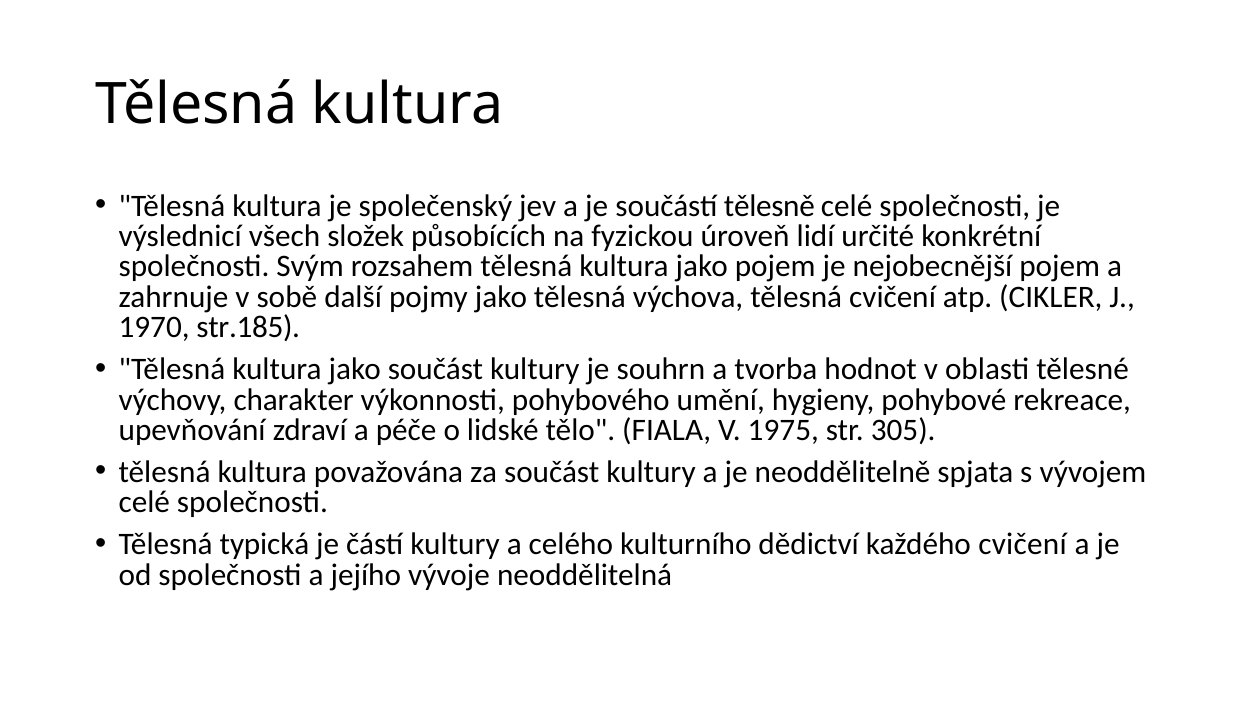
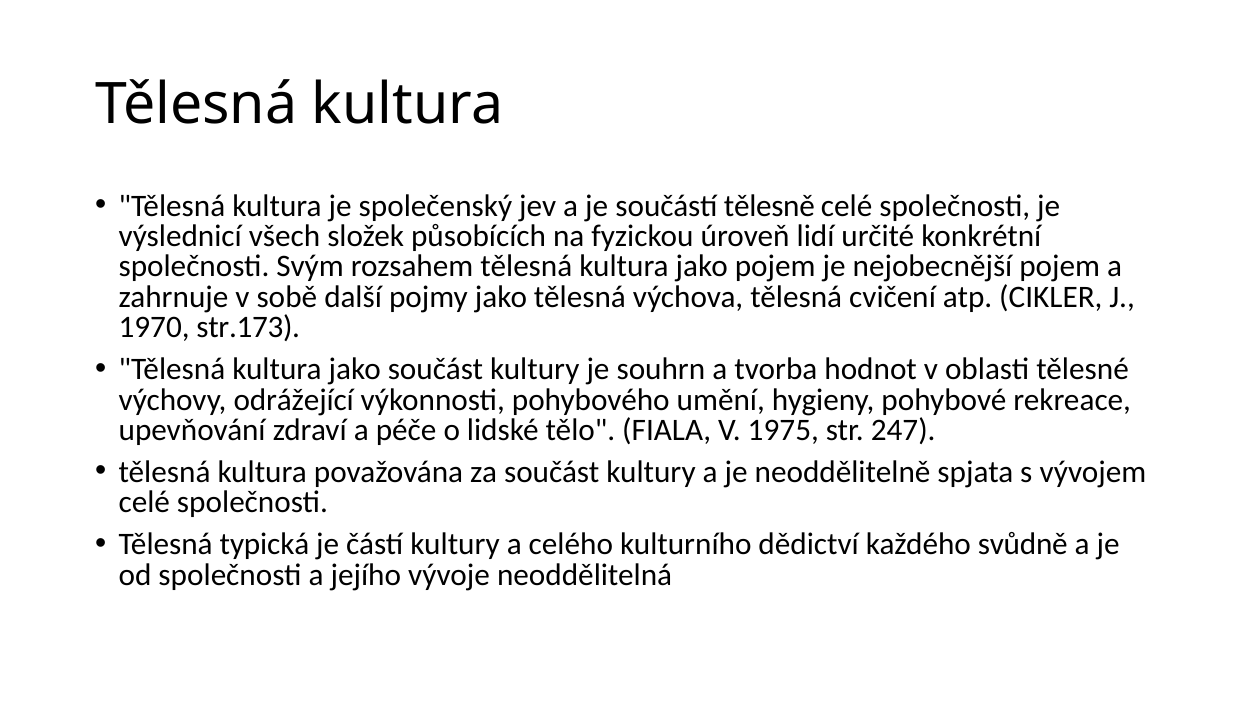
str.185: str.185 -> str.173
charakter: charakter -> odrážející
305: 305 -> 247
každého cvičení: cvičení -> svůdně
